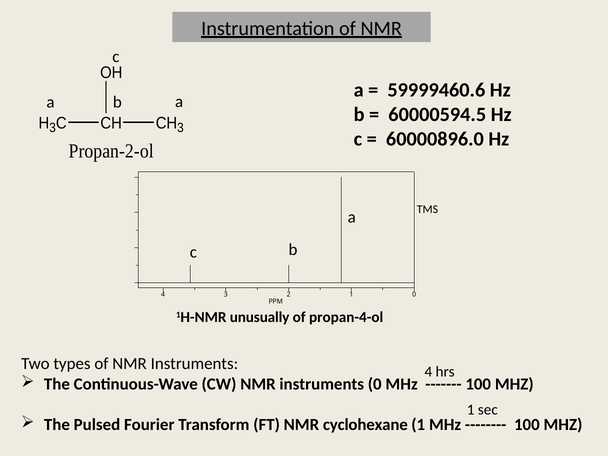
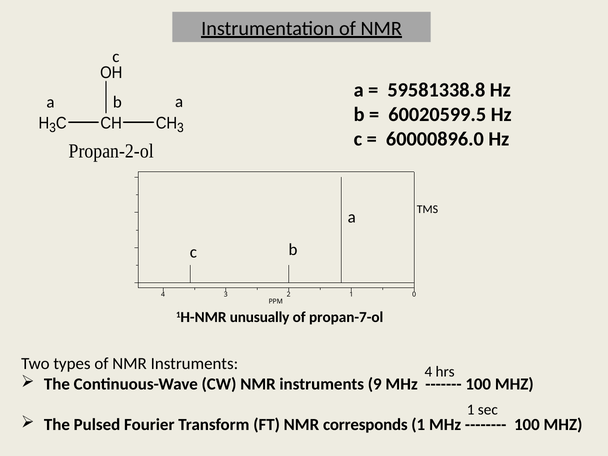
59999460.6: 59999460.6 -> 59581338.8
60000594.5: 60000594.5 -> 60020599.5
propan-4-ol: propan-4-ol -> propan-7-ol
instruments 0: 0 -> 9
cyclohexane: cyclohexane -> corresponds
